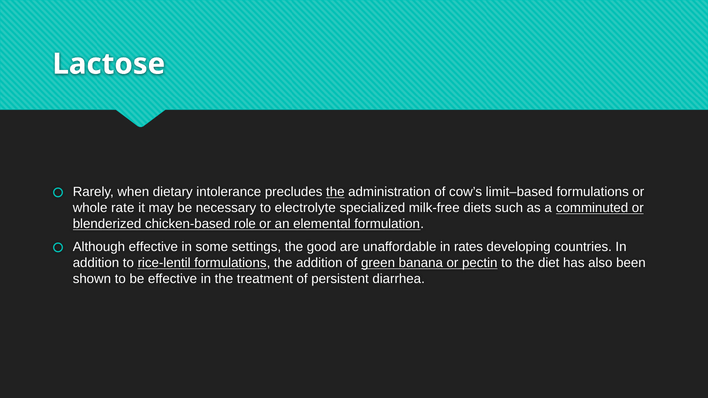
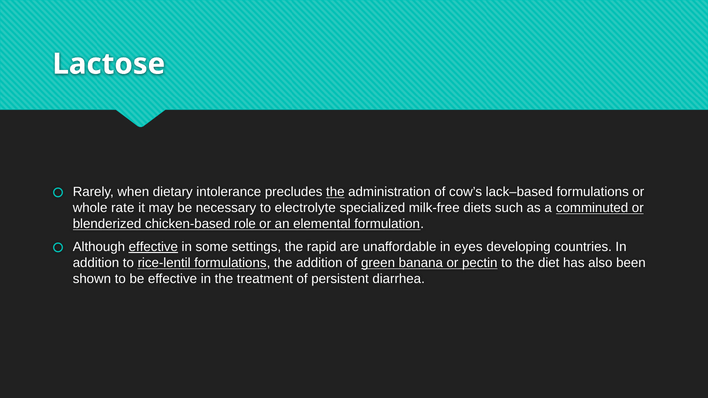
limit–based: limit–based -> lack–based
effective at (153, 247) underline: none -> present
good: good -> rapid
rates: rates -> eyes
